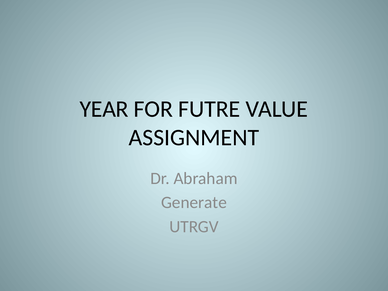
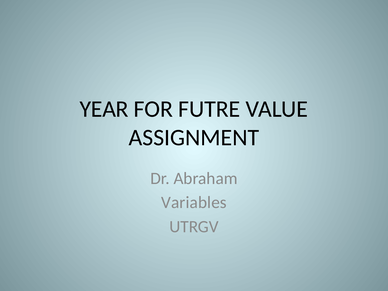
Generate: Generate -> Variables
